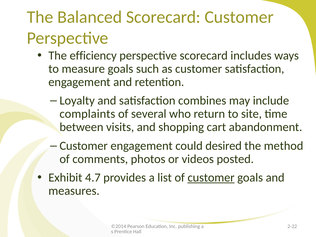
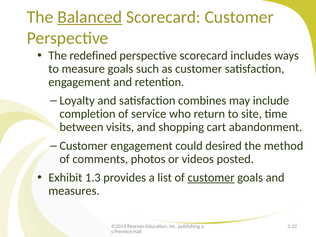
Balanced underline: none -> present
efficiency: efficiency -> redefined
complaints: complaints -> completion
several: several -> service
4.7: 4.7 -> 1.3
